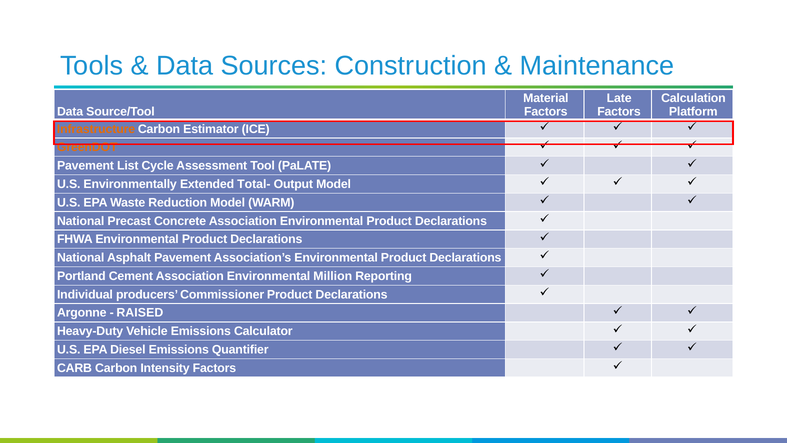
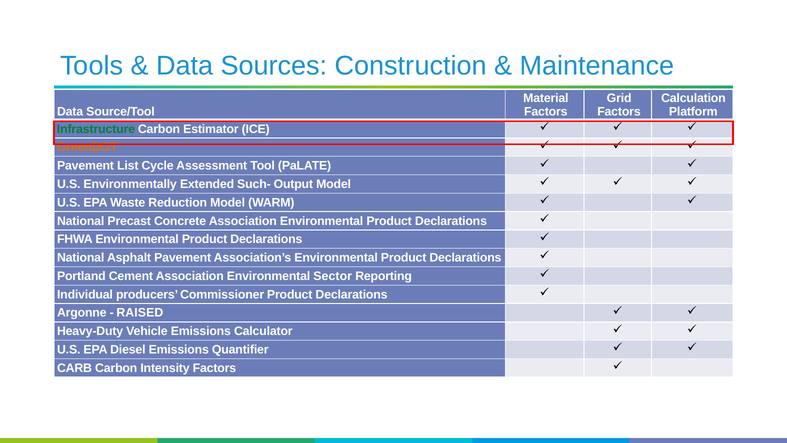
Late: Late -> Grid
Infrastructure colour: orange -> green
Total-: Total- -> Such-
Million: Million -> Sector
